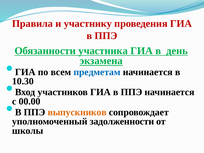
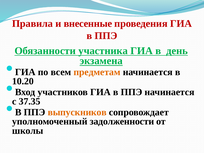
участнику: участнику -> внесенные
предметам colour: blue -> orange
10.30: 10.30 -> 10.20
00.00: 00.00 -> 37.35
